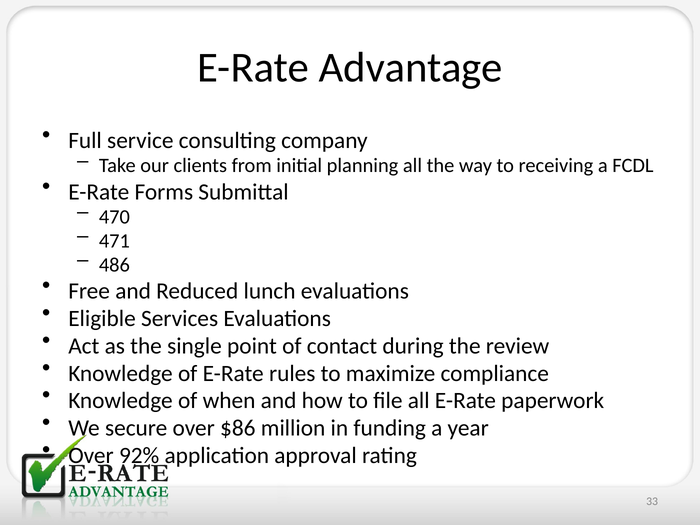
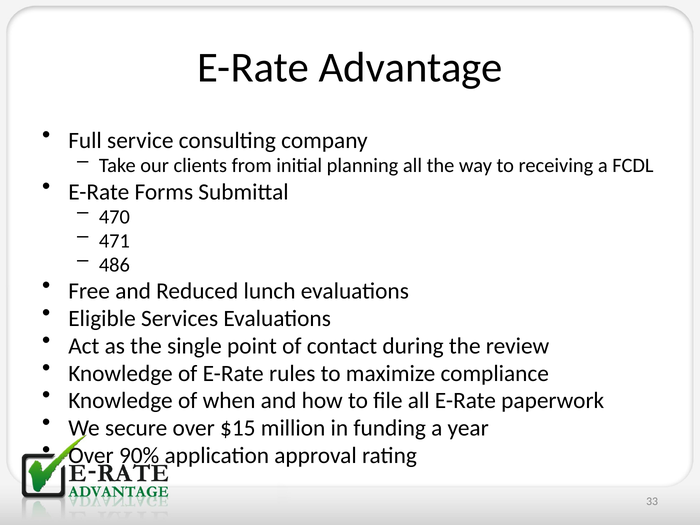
$86: $86 -> $15
92%: 92% -> 90%
